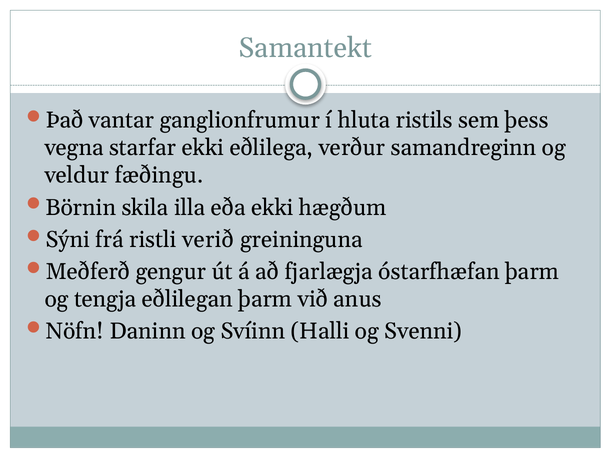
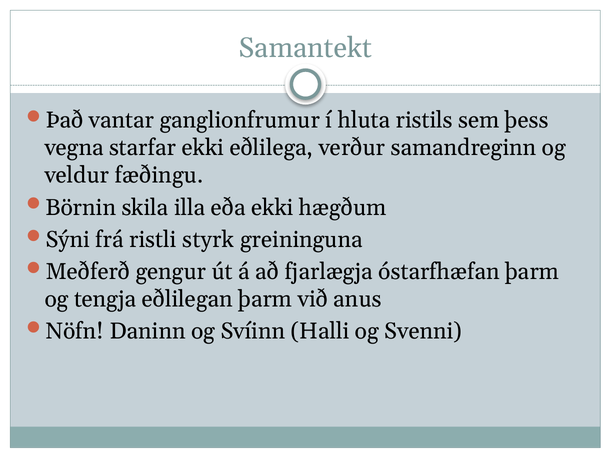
verið: verið -> styrk
